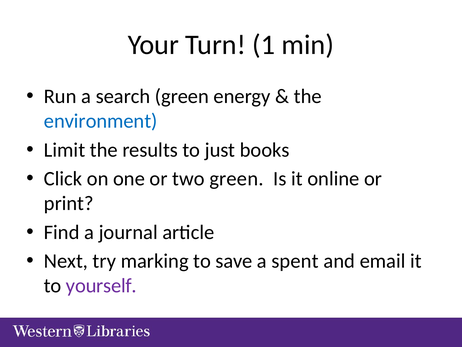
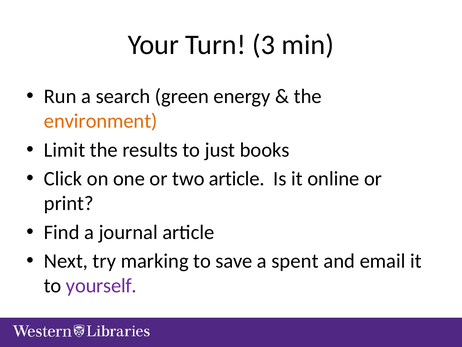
1: 1 -> 3
environment colour: blue -> orange
two green: green -> article
